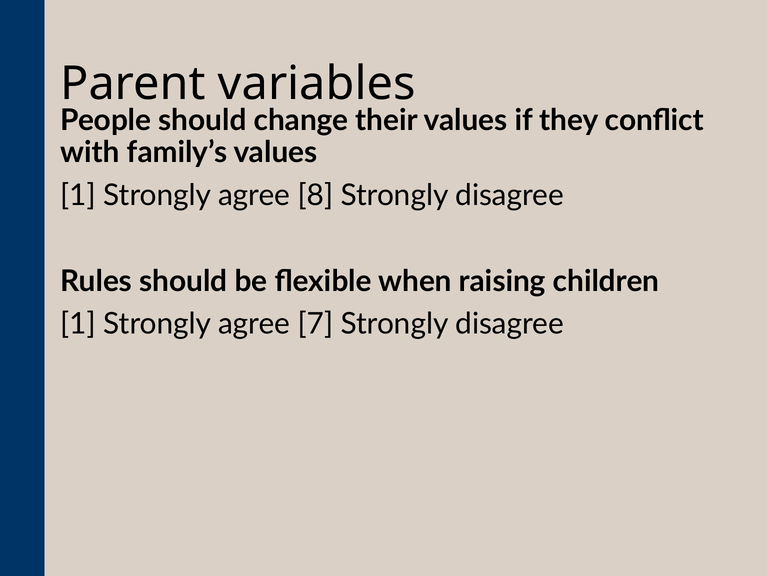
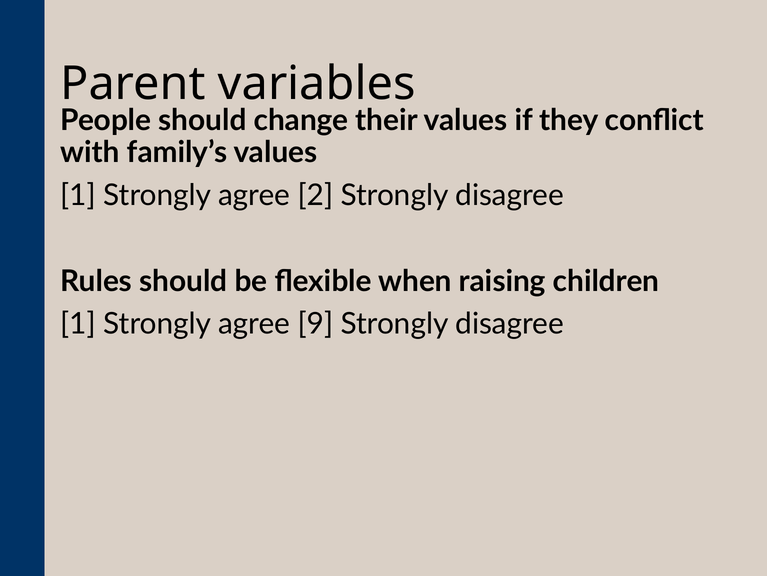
8: 8 -> 2
7: 7 -> 9
